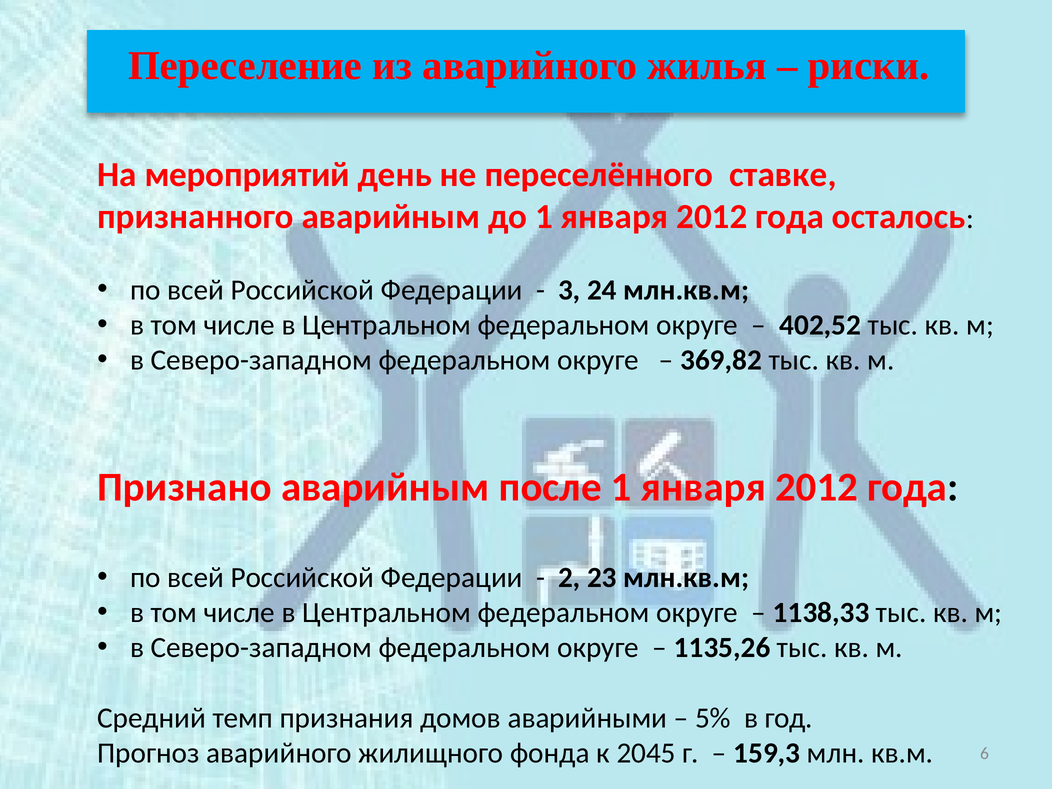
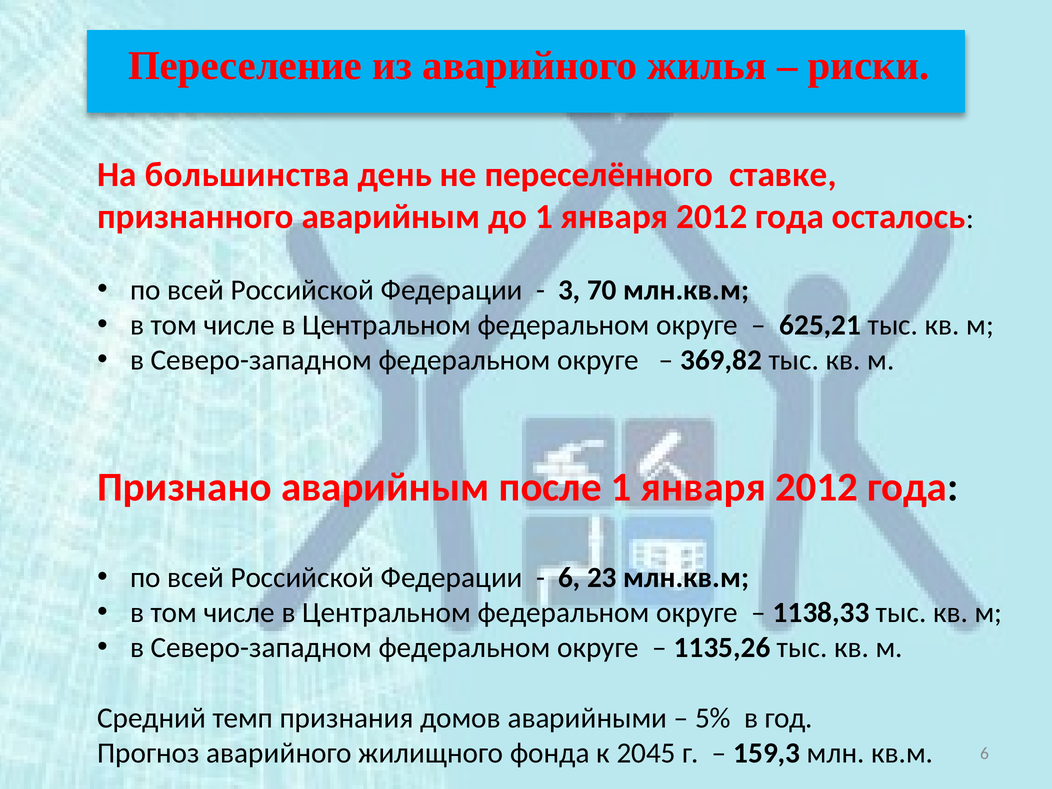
мероприятий: мероприятий -> большинства
24: 24 -> 70
402,52: 402,52 -> 625,21
2 at (569, 578): 2 -> 6
